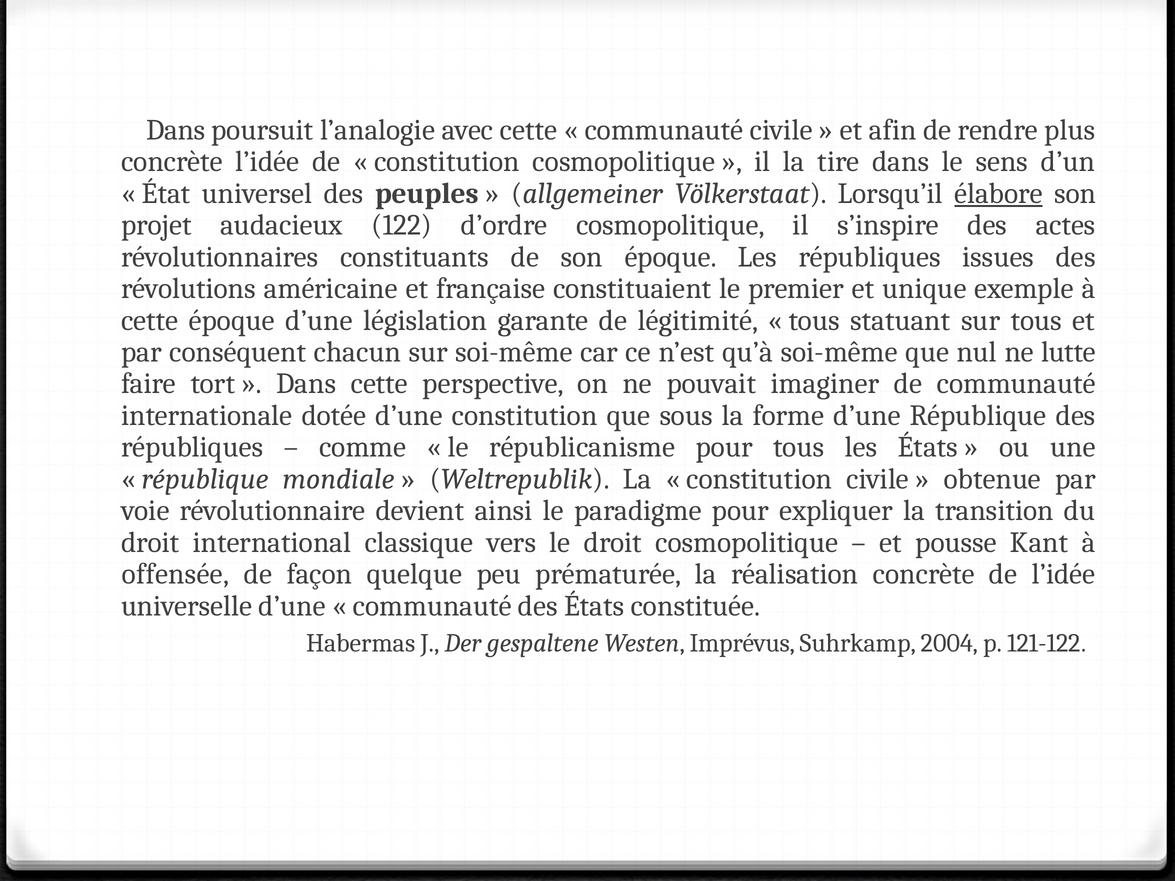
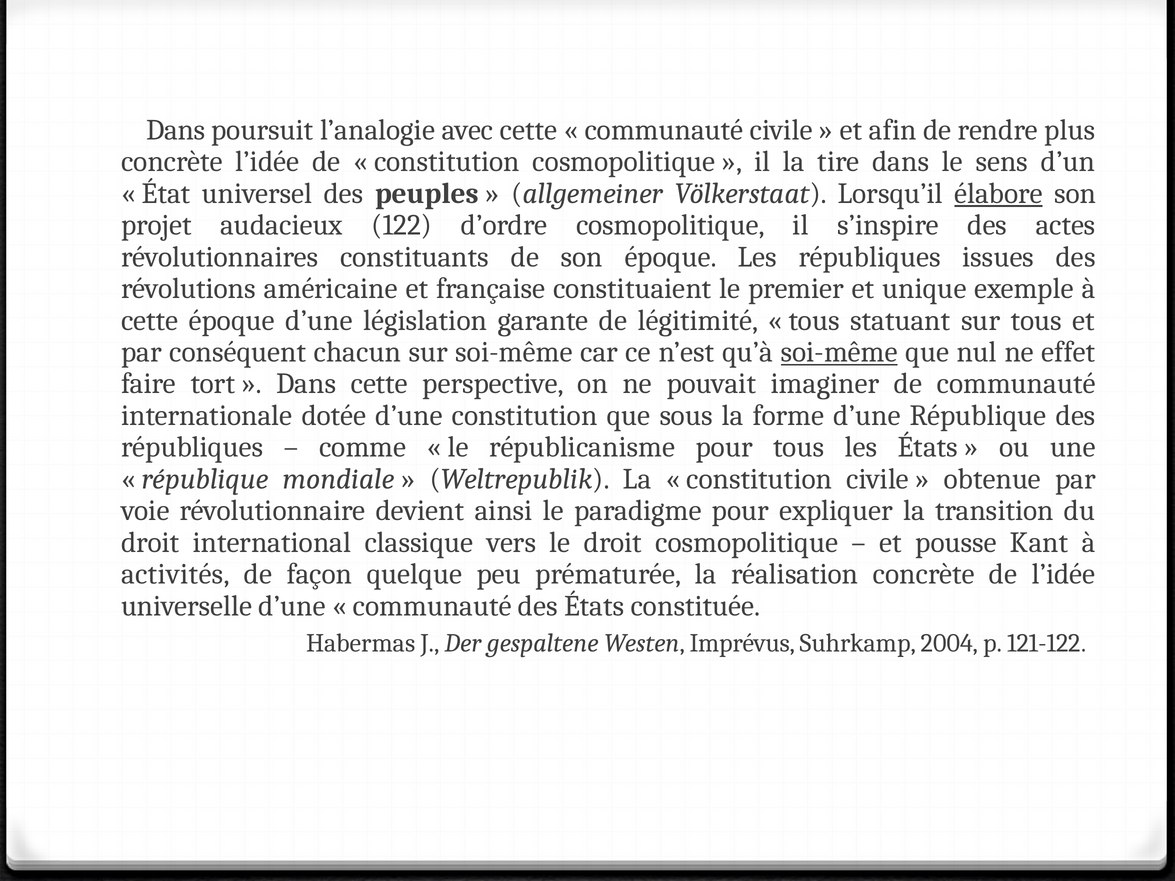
soi-même at (839, 352) underline: none -> present
lutte: lutte -> effet
offensée: offensée -> activités
